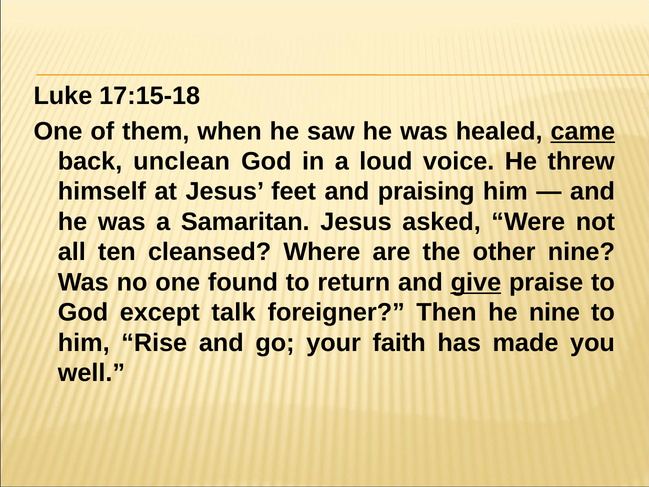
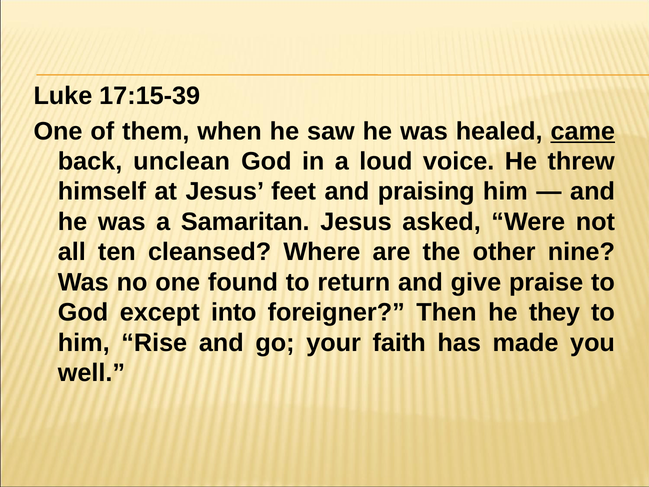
17:15-18: 17:15-18 -> 17:15-39
give underline: present -> none
talk: talk -> into
he nine: nine -> they
